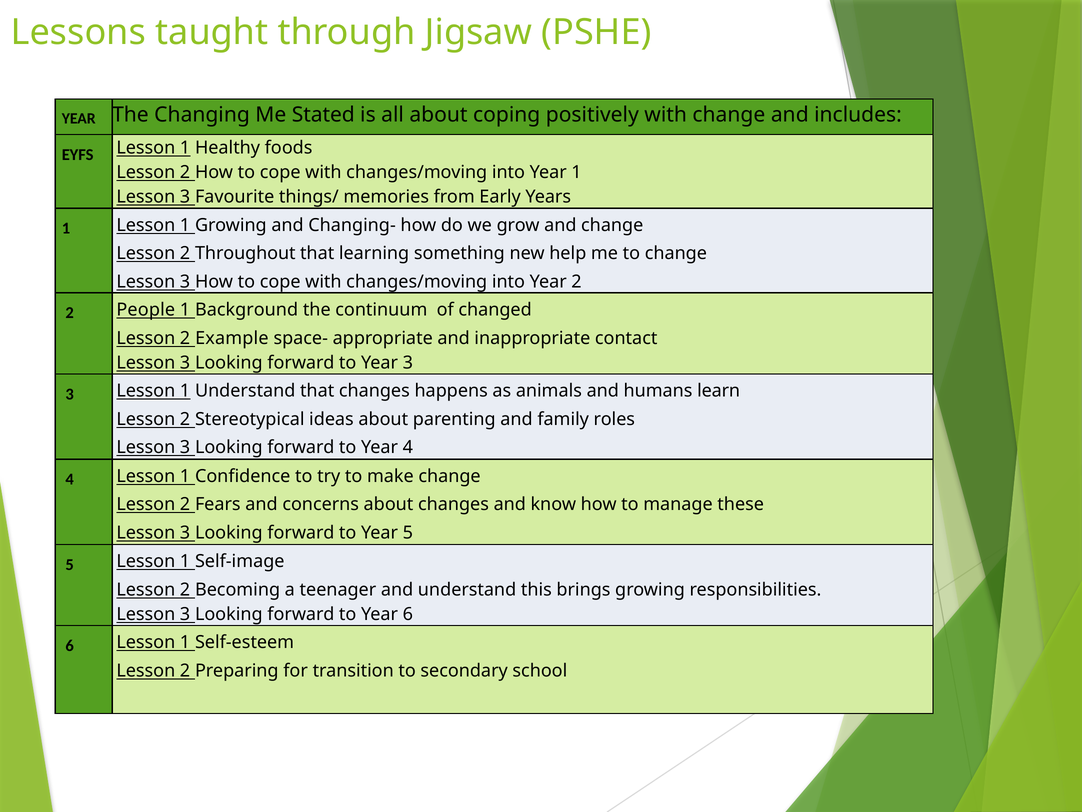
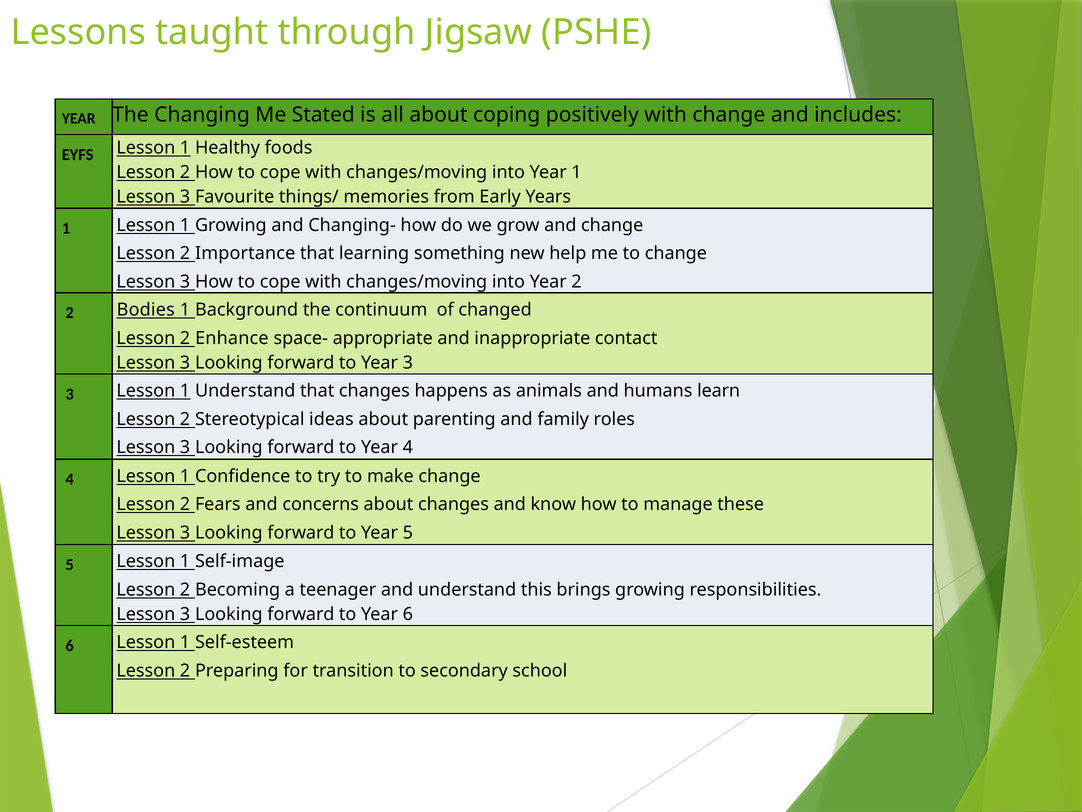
Throughout: Throughout -> Importance
People: People -> Bodies
Example: Example -> Enhance
